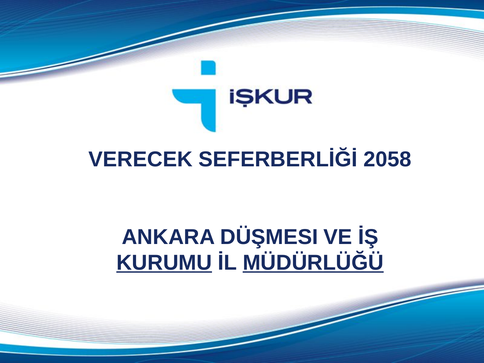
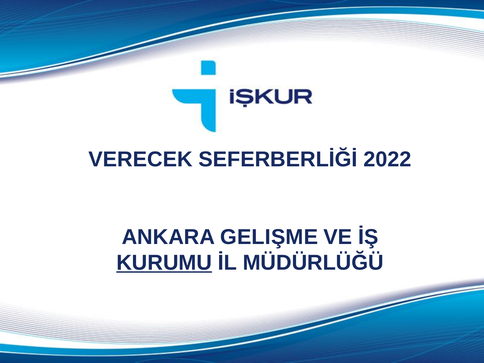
2058: 2058 -> 2022
DÜŞMESI: DÜŞMESI -> GELIŞME
MÜDÜRLÜĞÜ underline: present -> none
